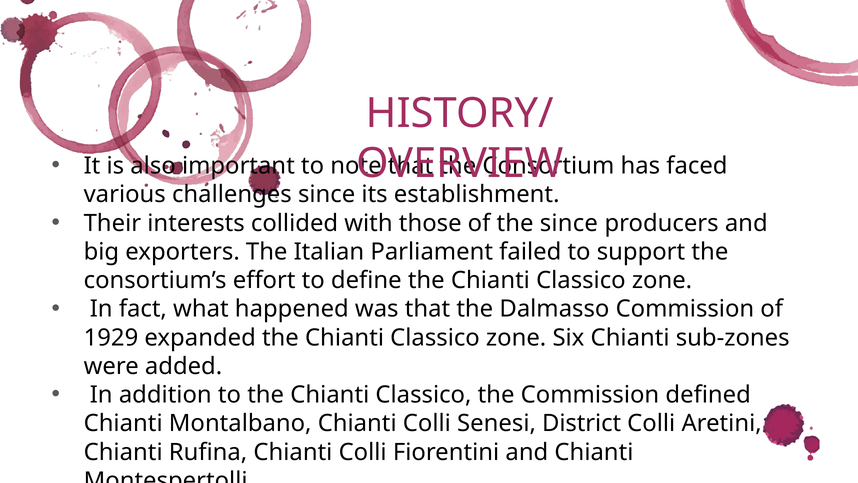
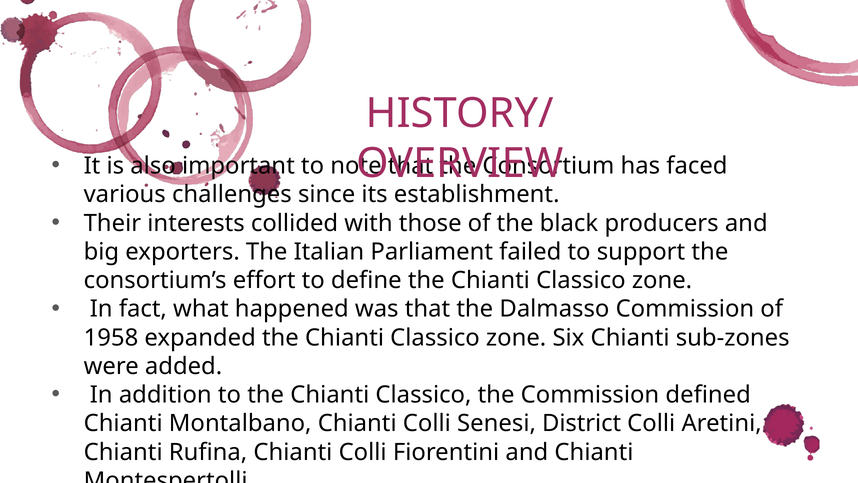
the since: since -> black
1929: 1929 -> 1958
